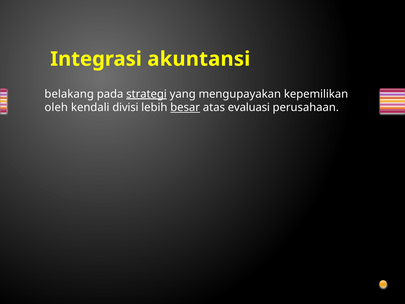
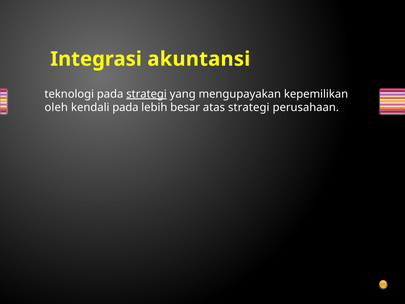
belakang: belakang -> teknologi
kendali divisi: divisi -> pada
besar underline: present -> none
atas evaluasi: evaluasi -> strategi
